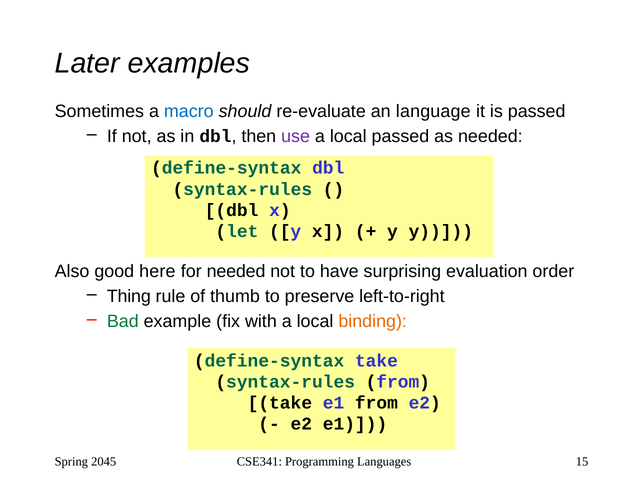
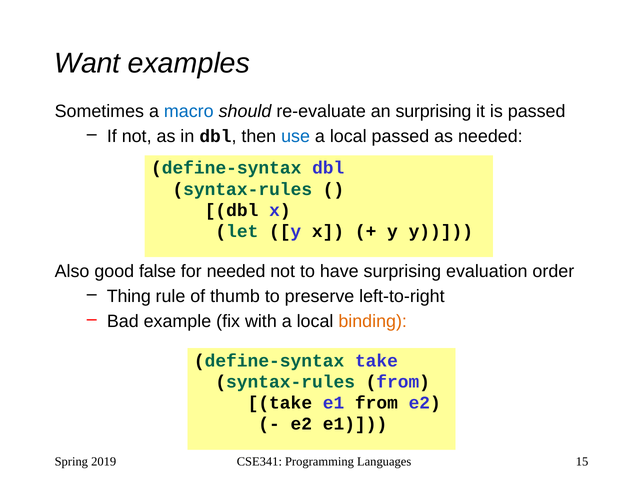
Later: Later -> Want
an language: language -> surprising
use colour: purple -> blue
here: here -> false
Bad colour: green -> black
2045: 2045 -> 2019
